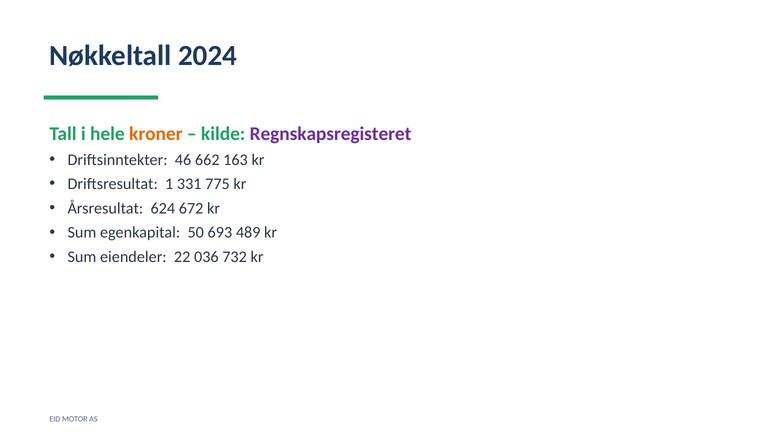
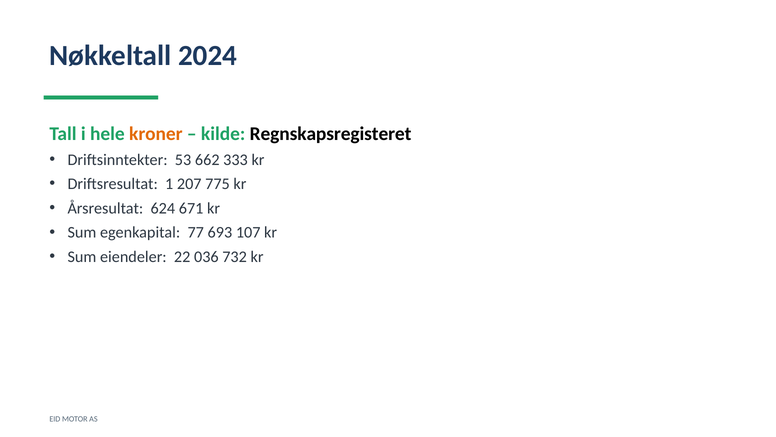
Regnskapsregisteret colour: purple -> black
46: 46 -> 53
163: 163 -> 333
331: 331 -> 207
672: 672 -> 671
50: 50 -> 77
489: 489 -> 107
